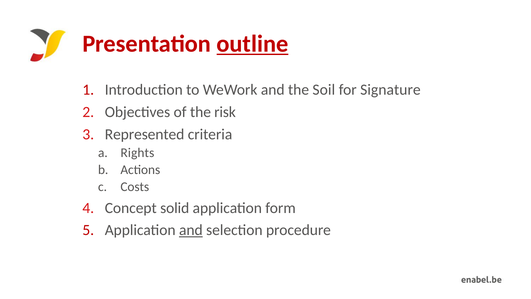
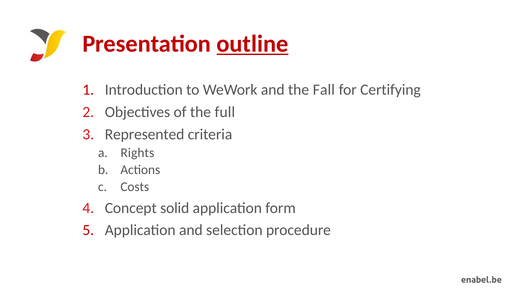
Soil: Soil -> Fall
Signature: Signature -> Certifying
risk: risk -> full
and at (191, 230) underline: present -> none
